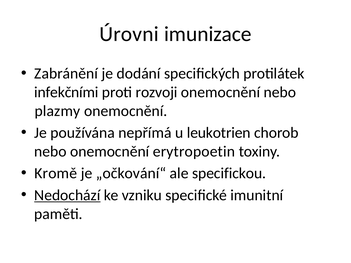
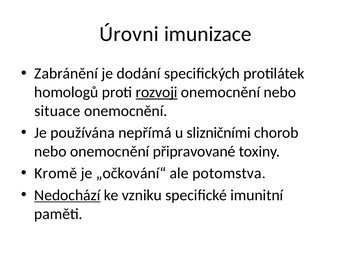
infekčními: infekčními -> homologů
rozvoji underline: none -> present
plazmy: plazmy -> situace
leukotrien: leukotrien -> slizničními
erytropoetin: erytropoetin -> připravované
specifickou: specifickou -> potomstva
